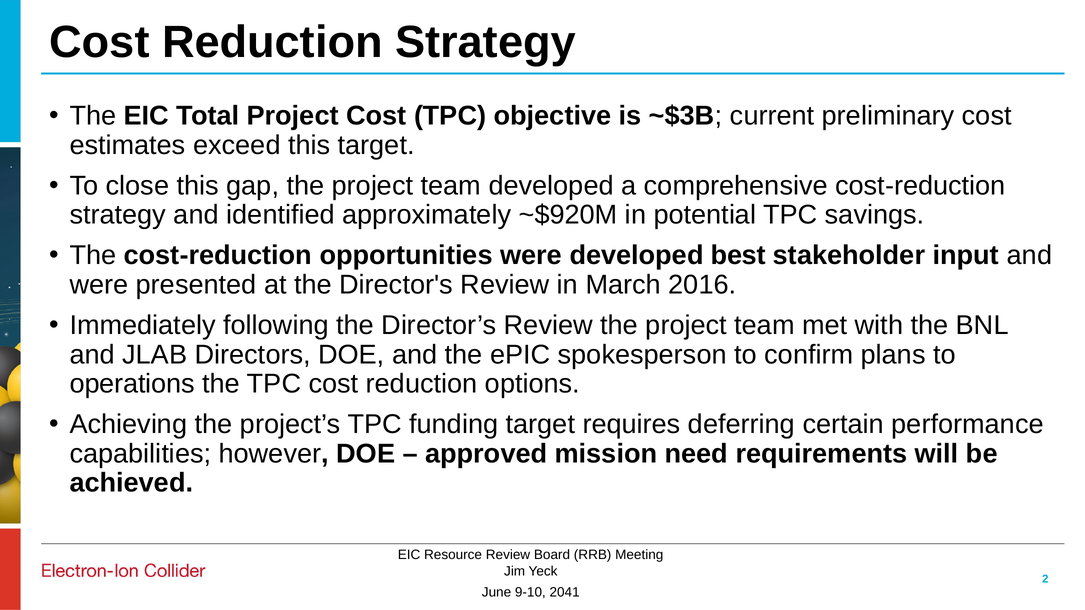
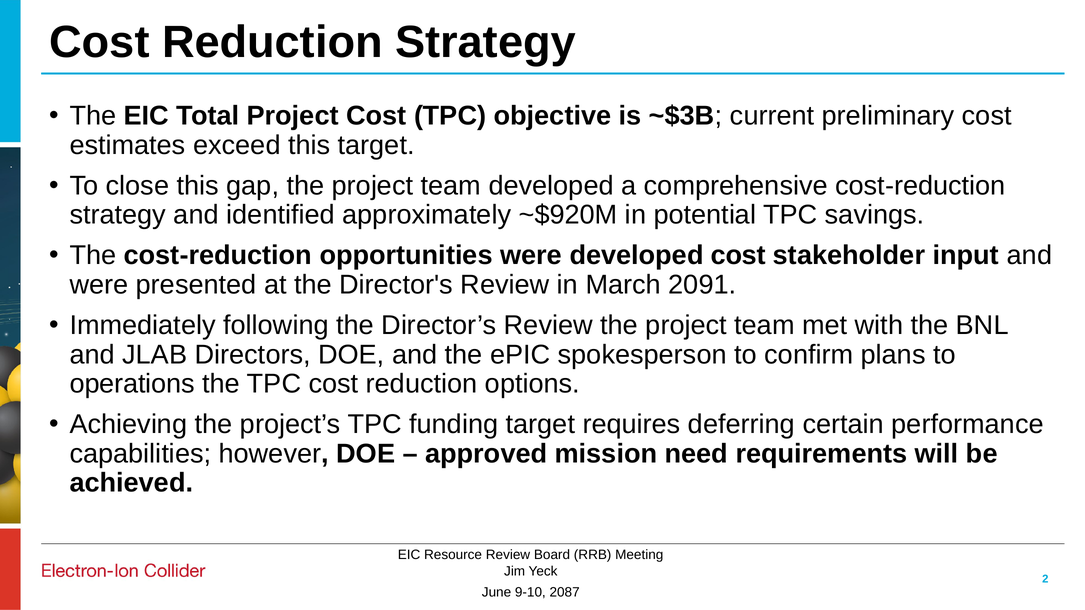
developed best: best -> cost
2016: 2016 -> 2091
2041: 2041 -> 2087
